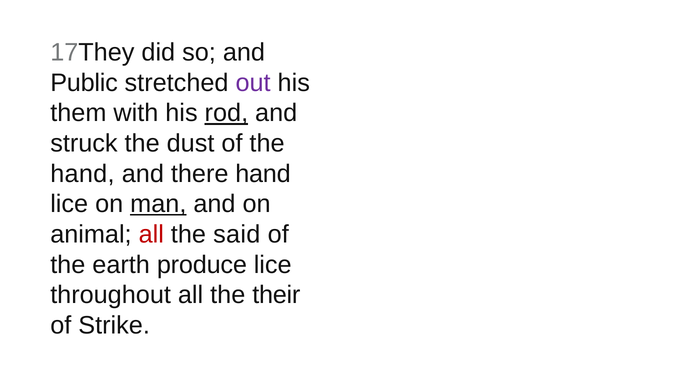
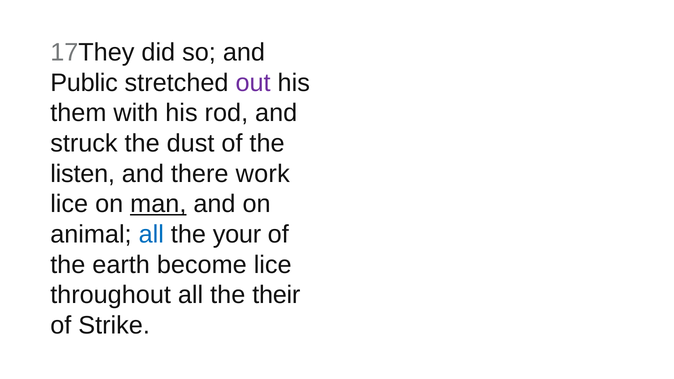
rod underline: present -> none
hand at (82, 174): hand -> listen
there hand: hand -> work
all at (151, 234) colour: red -> blue
said: said -> your
produce: produce -> become
